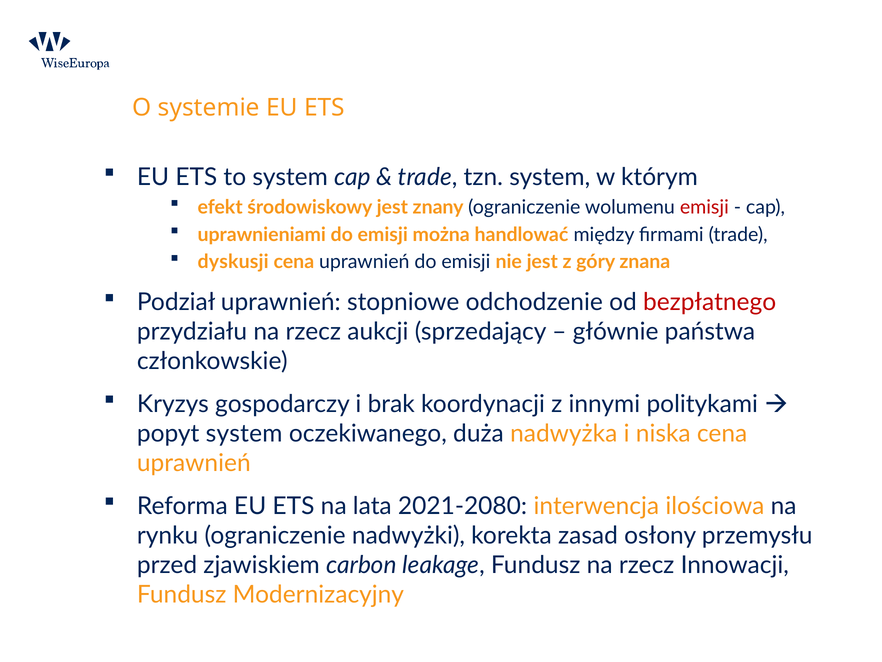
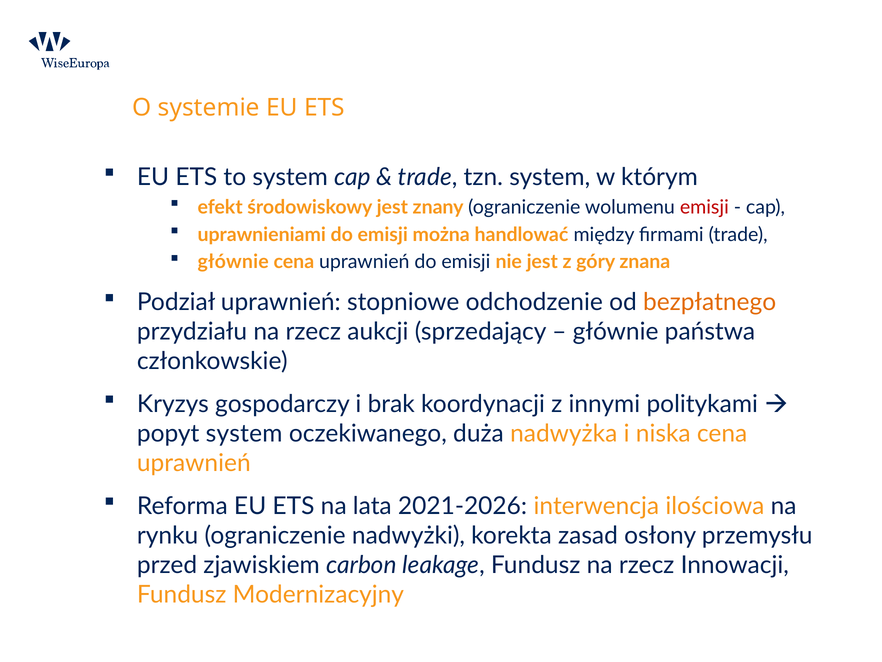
dyskusji at (233, 262): dyskusji -> głównie
bezpłatnego colour: red -> orange
2021-2080: 2021-2080 -> 2021-2026
